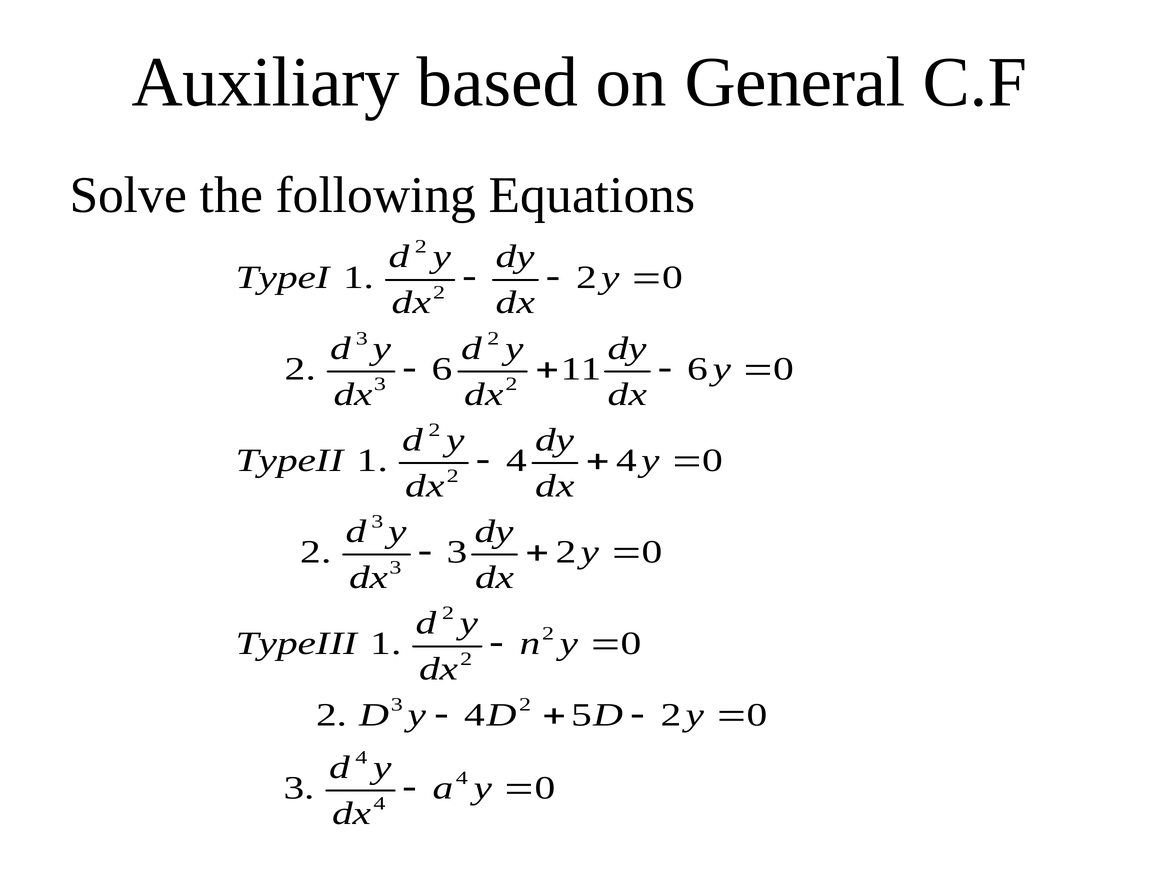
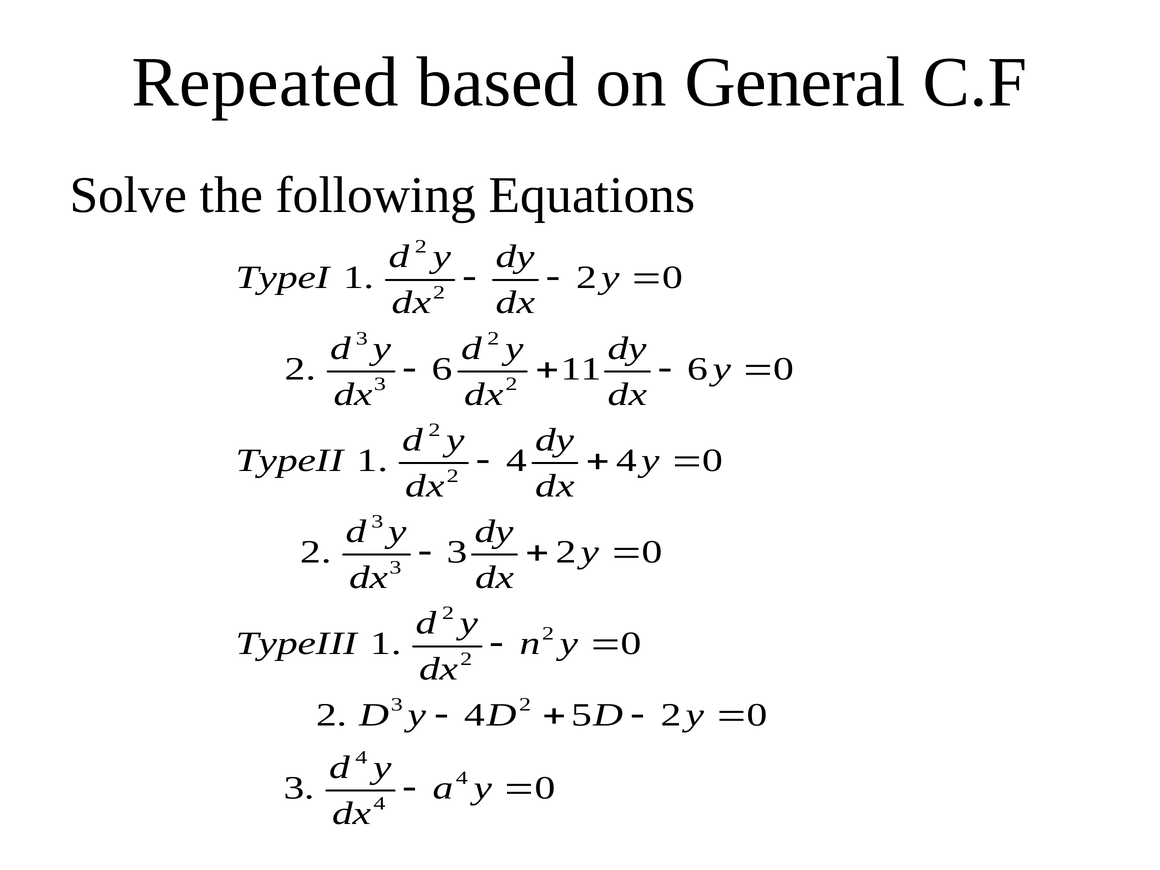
Auxiliary: Auxiliary -> Repeated
